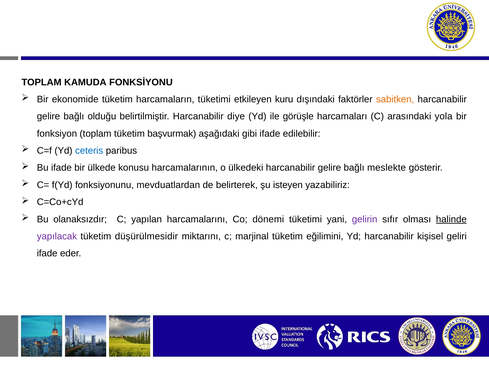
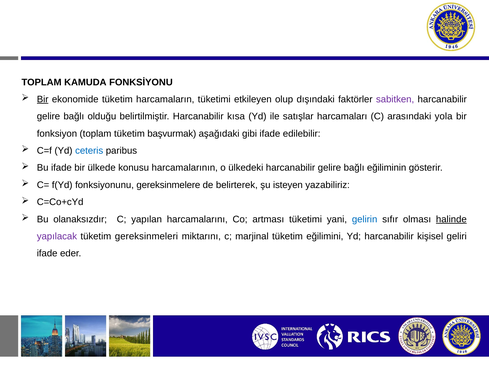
Bir at (43, 99) underline: none -> present
kuru: kuru -> olup
sabitken colour: orange -> purple
diye: diye -> kısa
görüşle: görüşle -> satışlar
meslekte: meslekte -> eğiliminin
mevduatlardan: mevduatlardan -> gereksinmelere
dönemi: dönemi -> artması
gelirin colour: purple -> blue
düşürülmesidir: düşürülmesidir -> gereksinmeleri
